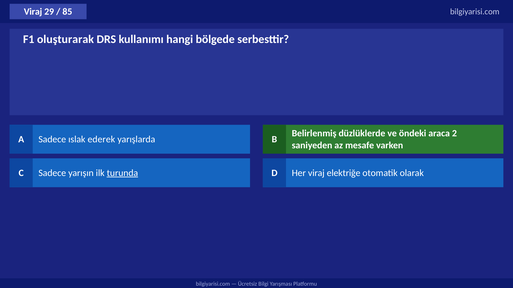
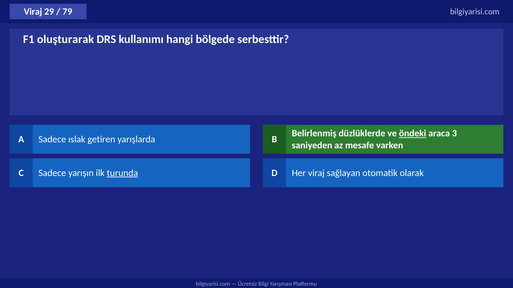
85: 85 -> 79
öndeki underline: none -> present
2: 2 -> 3
ederek: ederek -> getiren
elektriğe: elektriğe -> sağlayan
